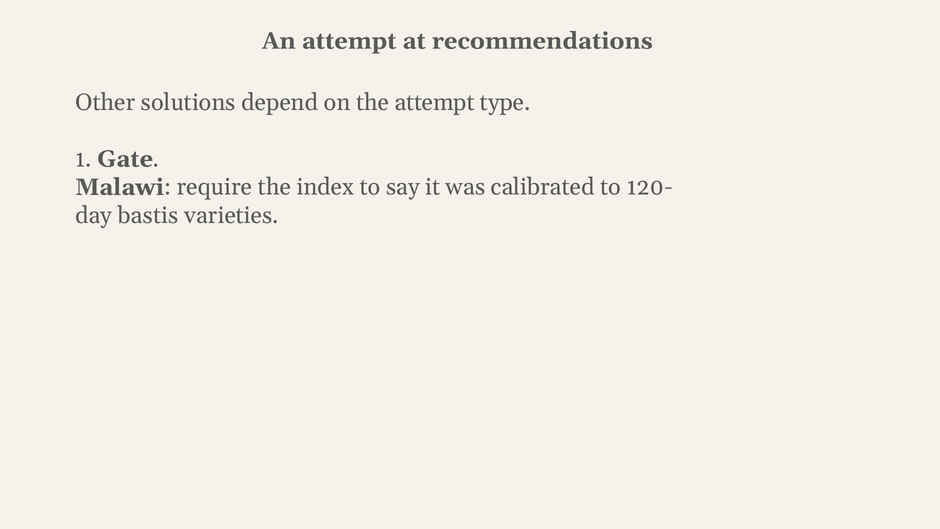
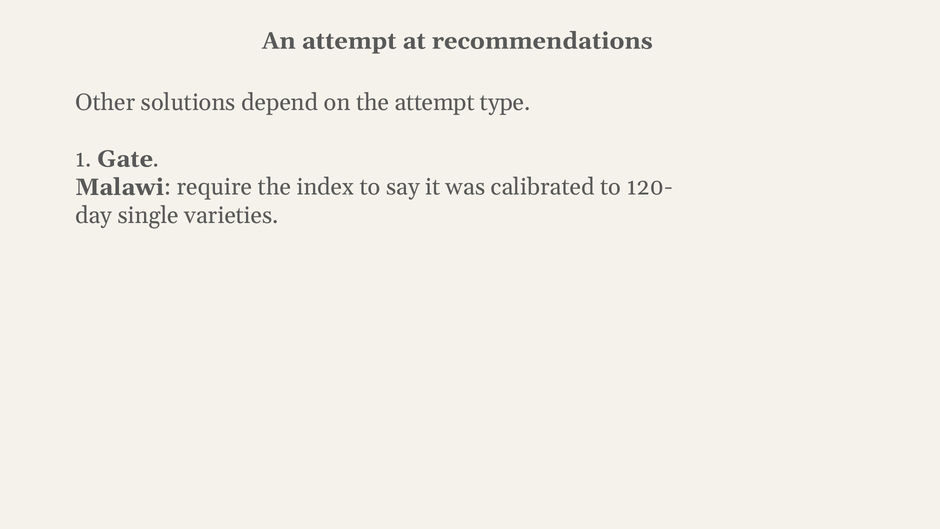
bastis: bastis -> single
